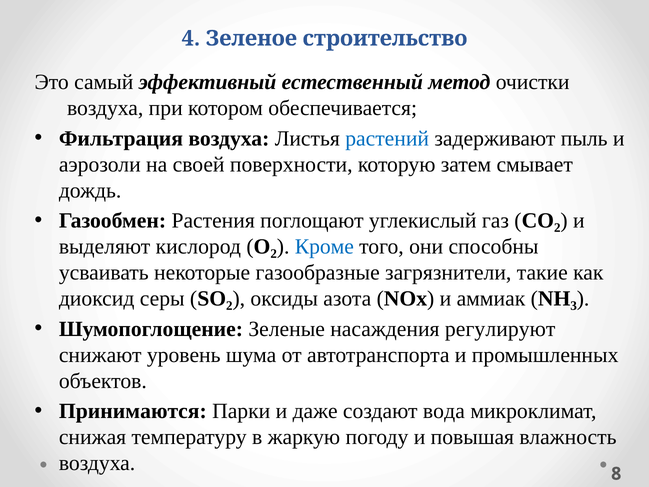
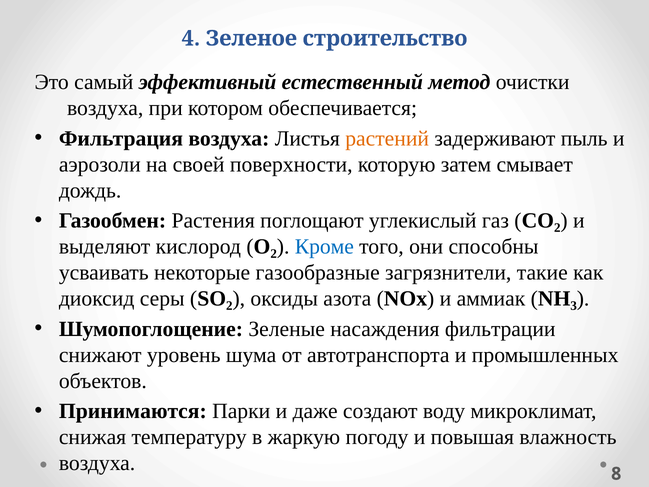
растений colour: blue -> orange
регулируют: регулируют -> фильтрации
вода: вода -> воду
